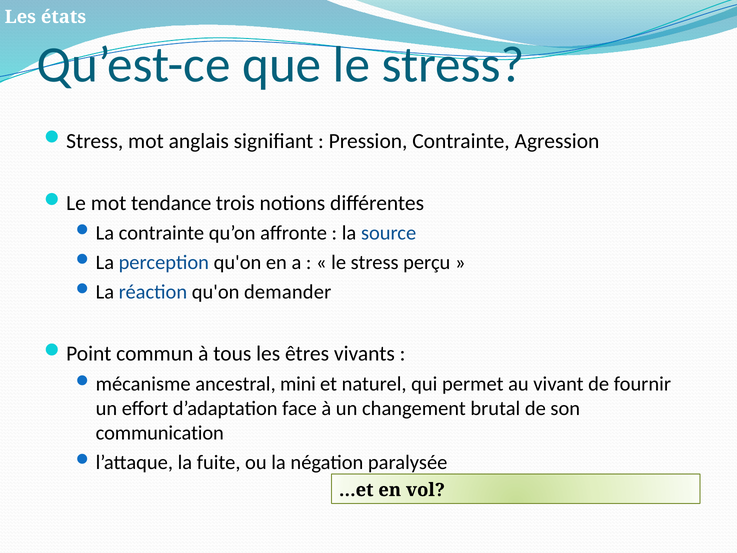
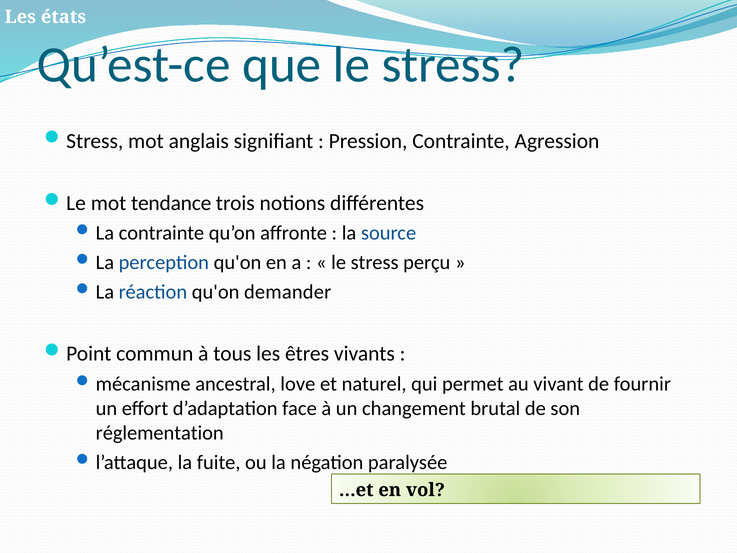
mini: mini -> love
communication: communication -> réglementation
